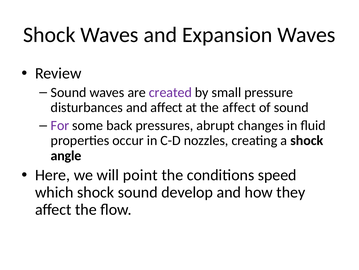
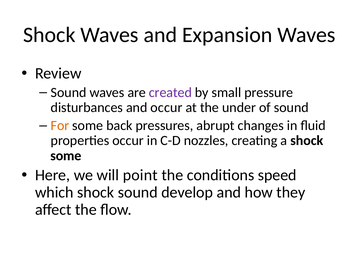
and affect: affect -> occur
the affect: affect -> under
For colour: purple -> orange
angle at (66, 155): angle -> some
